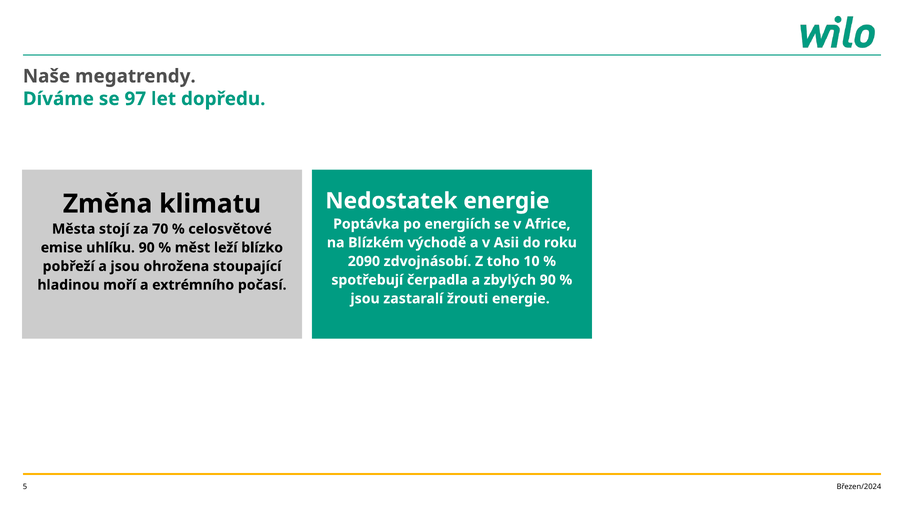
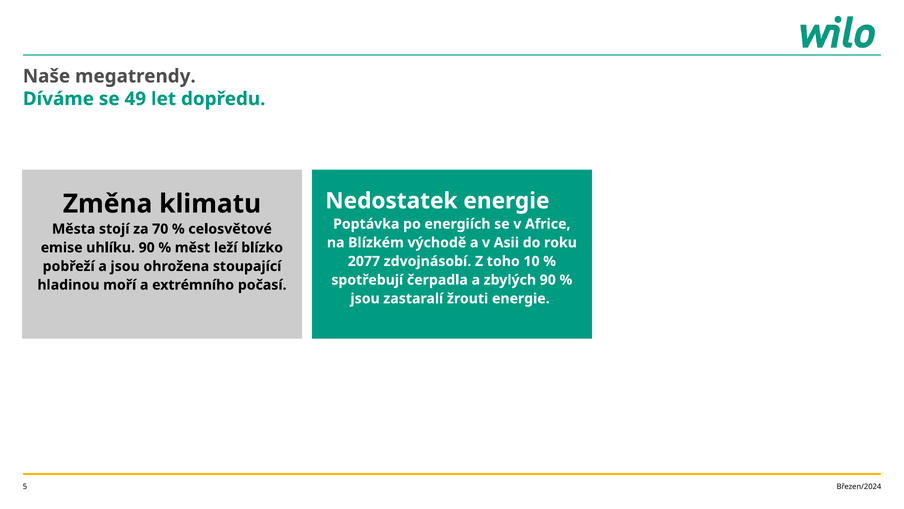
97: 97 -> 49
2090: 2090 -> 2077
